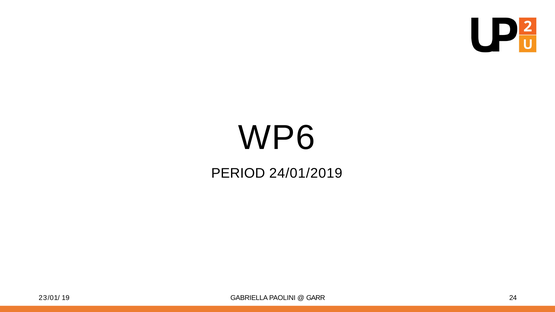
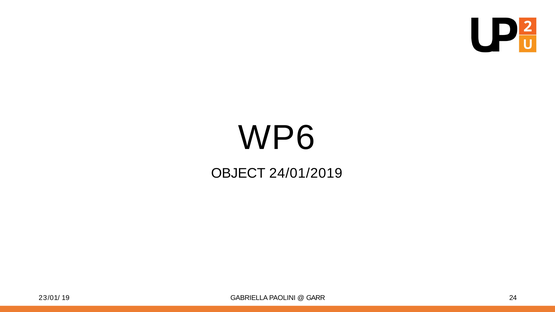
PERIOD: PERIOD -> OBJECT
